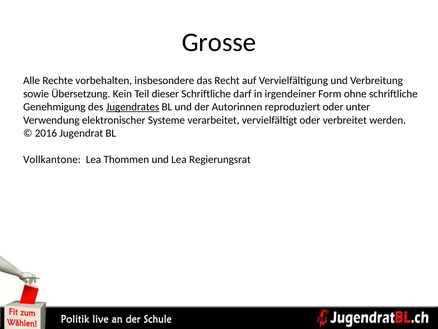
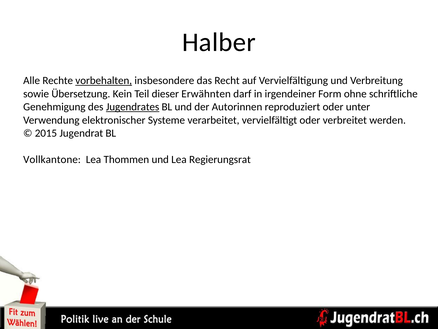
Grosse: Grosse -> Halber
vorbehalten underline: none -> present
dieser Schriftliche: Schriftliche -> Erwähnten
2016: 2016 -> 2015
